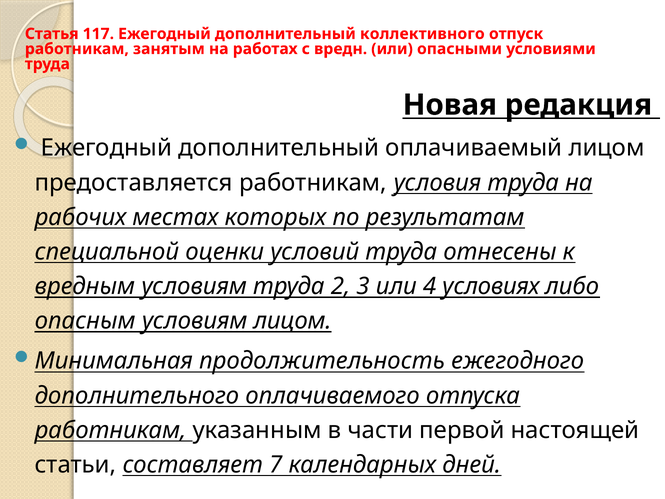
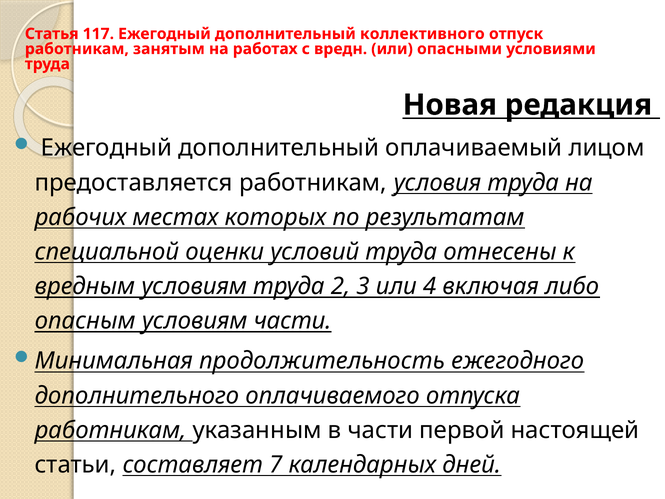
условиях: условиях -> включая
условиям лицом: лицом -> части
